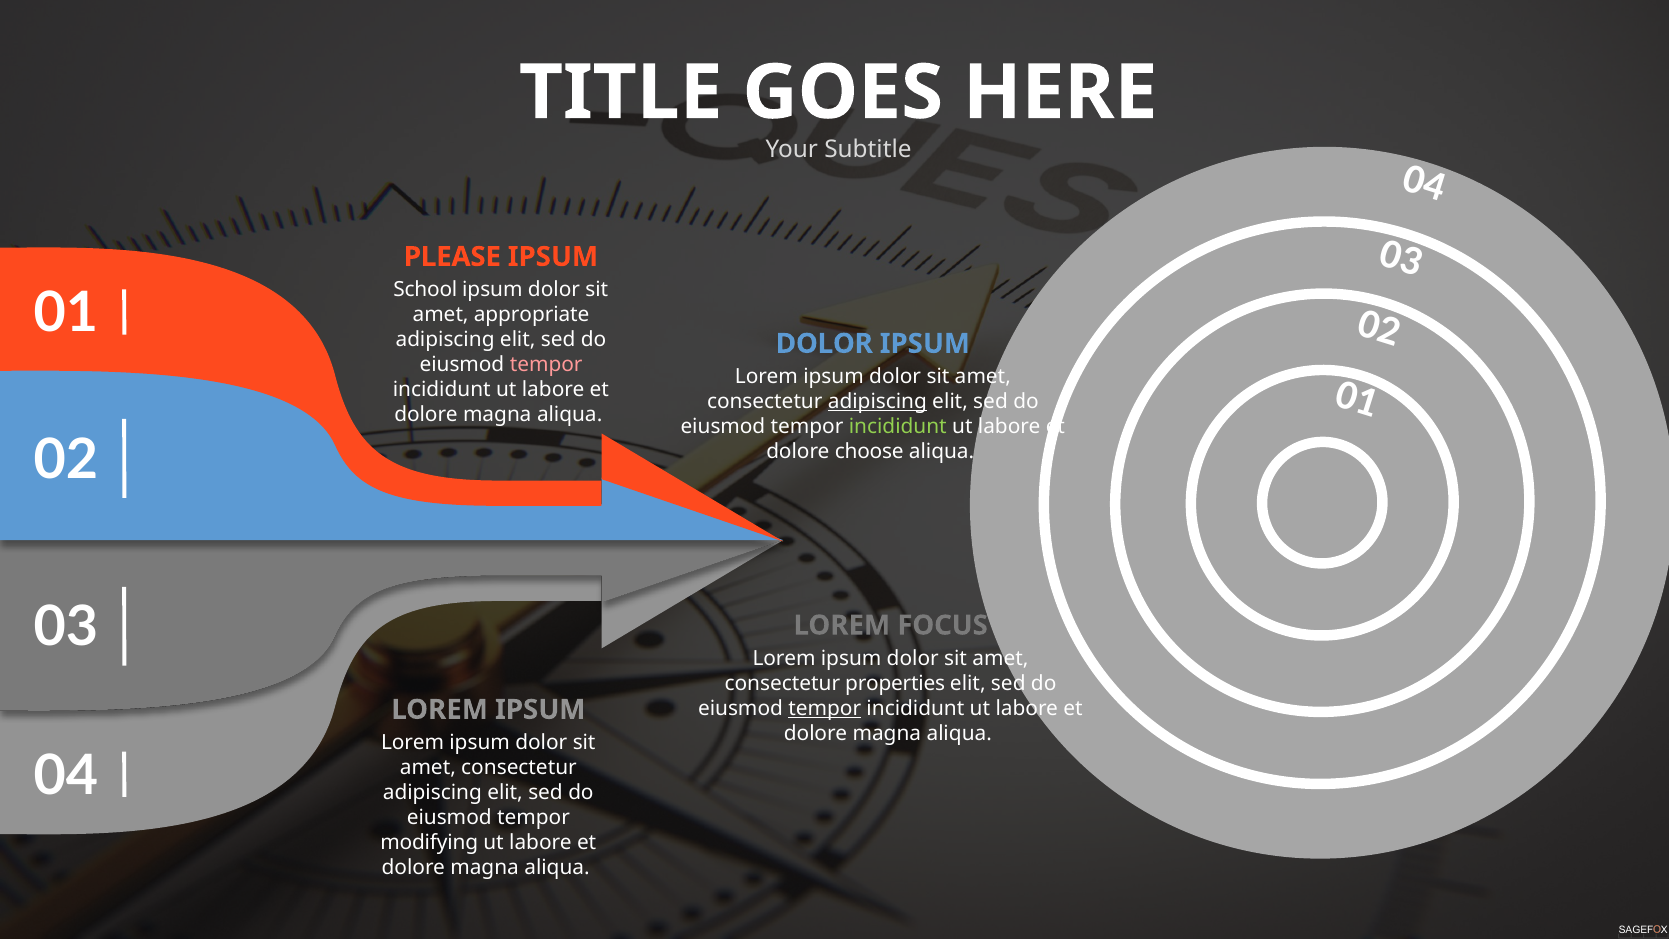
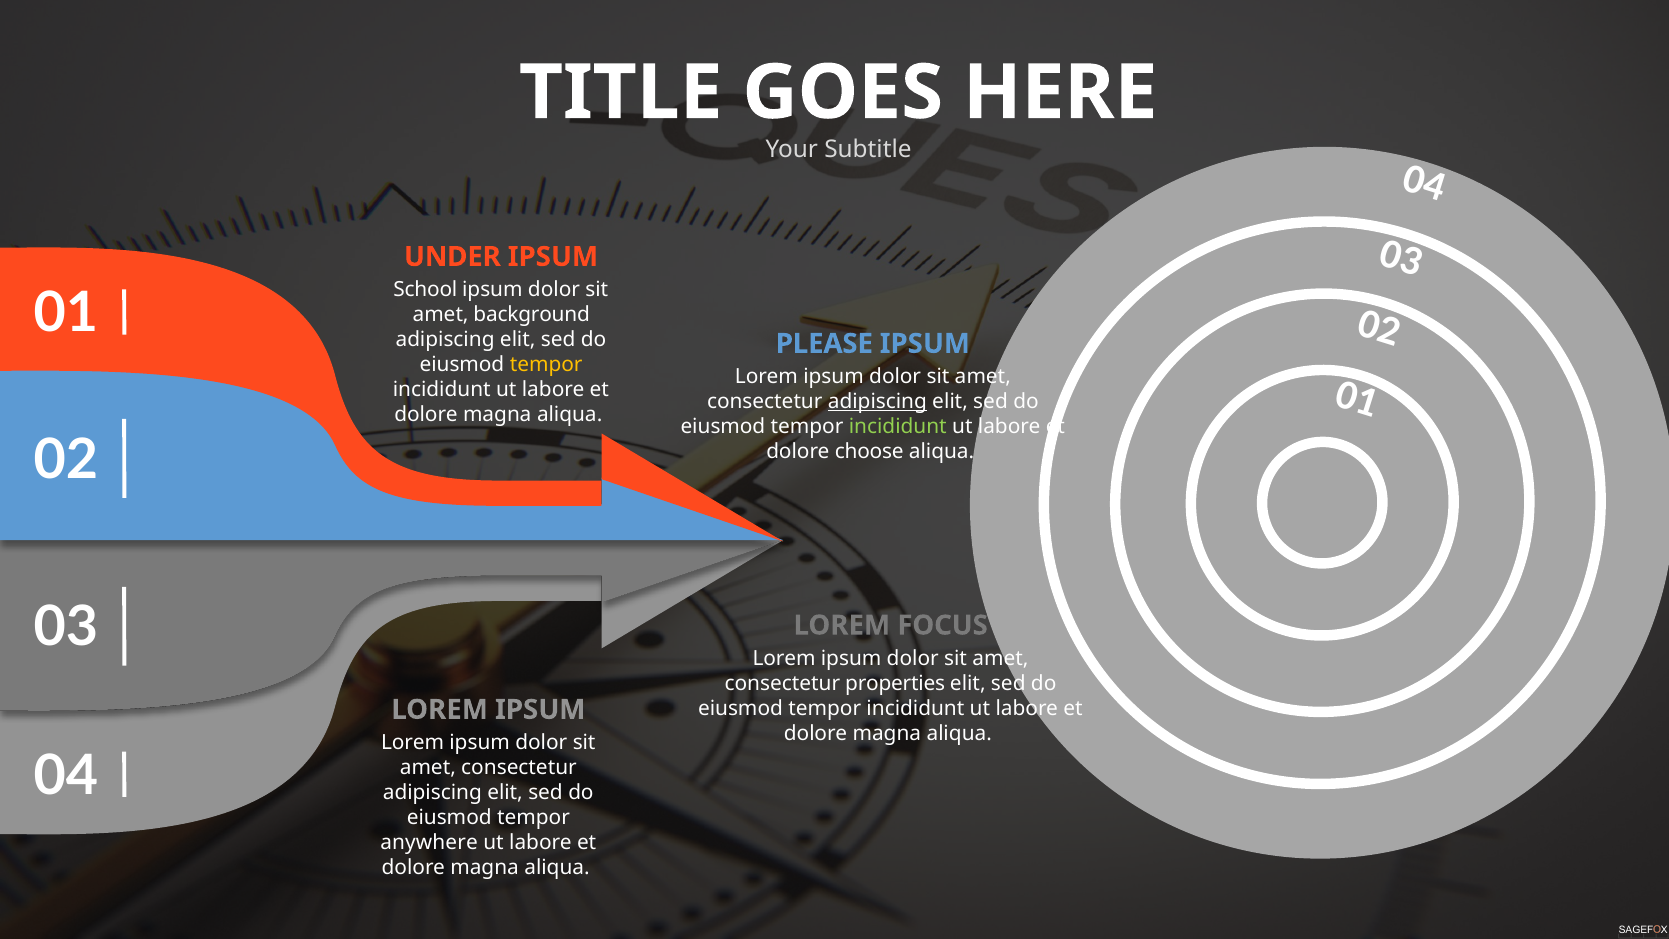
PLEASE: PLEASE -> UNDER
appropriate: appropriate -> background
DOLOR at (824, 344): DOLOR -> PLEASE
tempor at (546, 365) colour: pink -> yellow
tempor at (825, 708) underline: present -> none
modifying: modifying -> anywhere
